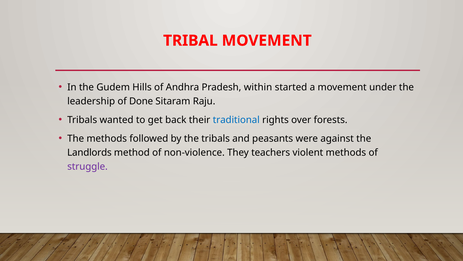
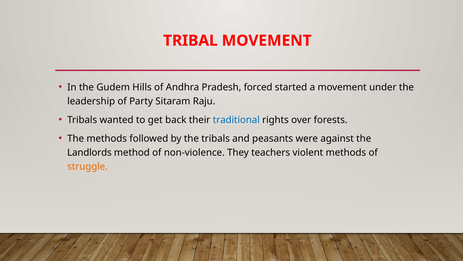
within: within -> forced
Done: Done -> Party
struggle colour: purple -> orange
